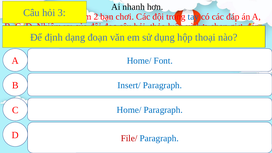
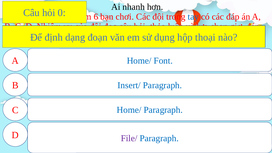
3: 3 -> 0
2: 2 -> 6
File/ colour: red -> purple
